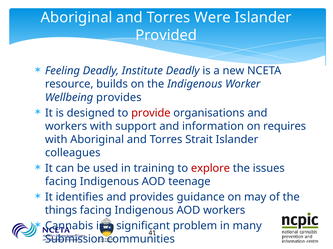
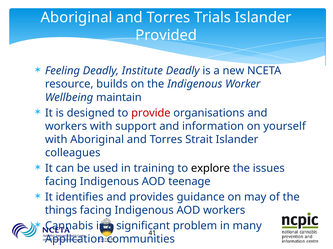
Were: Were -> Trials
Wellbeing provides: provides -> maintain
requires: requires -> yourself
explore colour: red -> black
Submission: Submission -> Application
